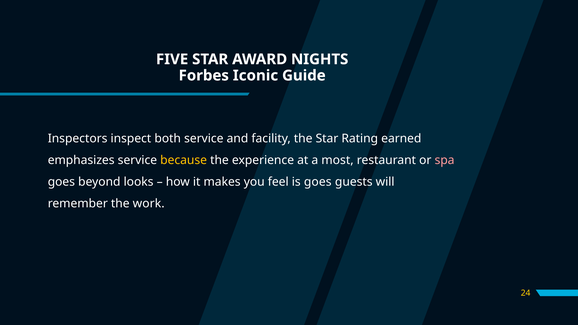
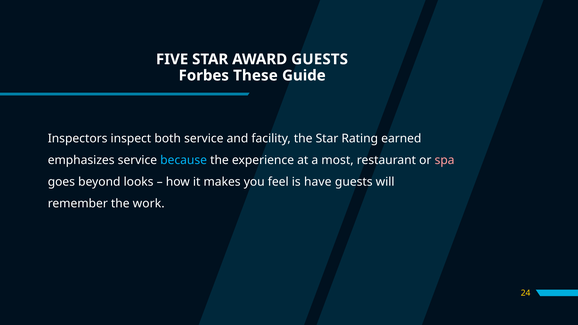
AWARD NIGHTS: NIGHTS -> GUESTS
Iconic: Iconic -> These
because colour: yellow -> light blue
is goes: goes -> have
